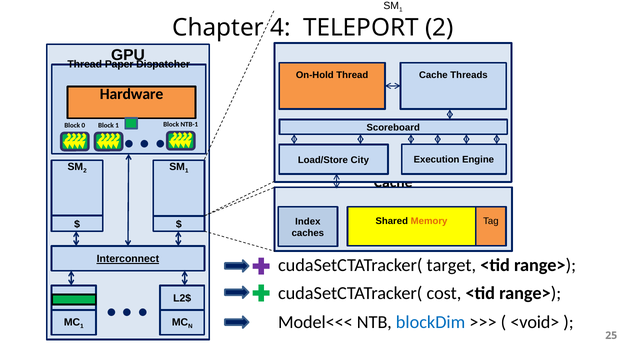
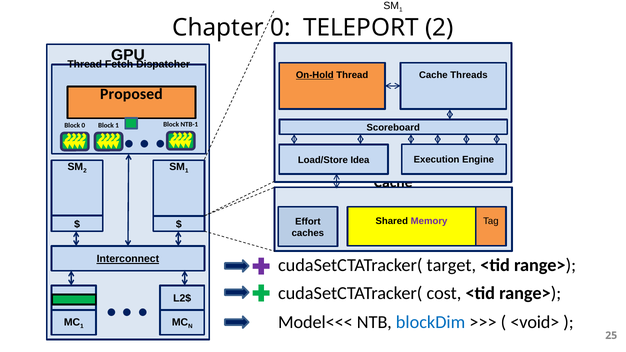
Chapter 4: 4 -> 0
Paper: Paper -> Fetch
On-Hold underline: none -> present
Hardware: Hardware -> Proposed
City: City -> Idea
Memory colour: orange -> purple
Index: Index -> Effort
